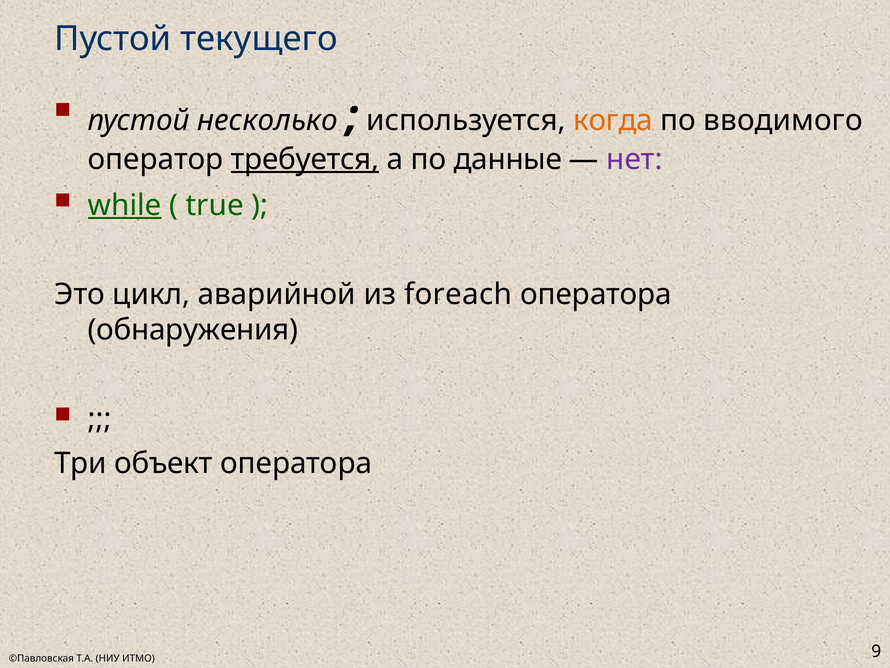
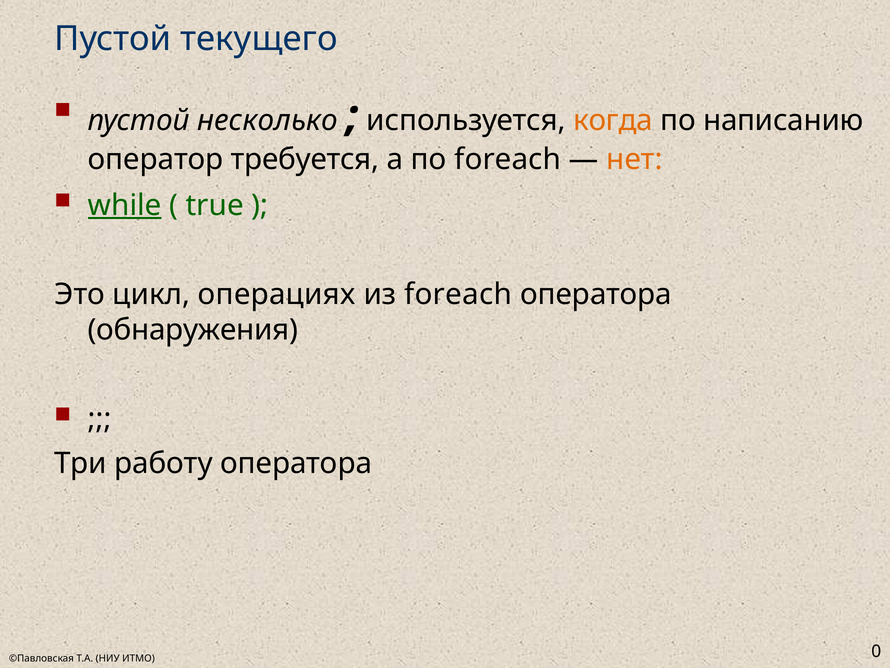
вводимого: вводимого -> написанию
требуется underline: present -> none
по данные: данные -> foreach
нет colour: purple -> orange
аварийной: аварийной -> операциях
объект: объект -> работу
9: 9 -> 0
